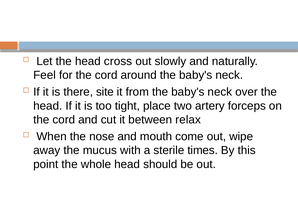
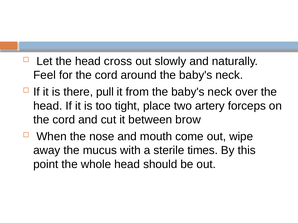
site: site -> pull
relax: relax -> brow
